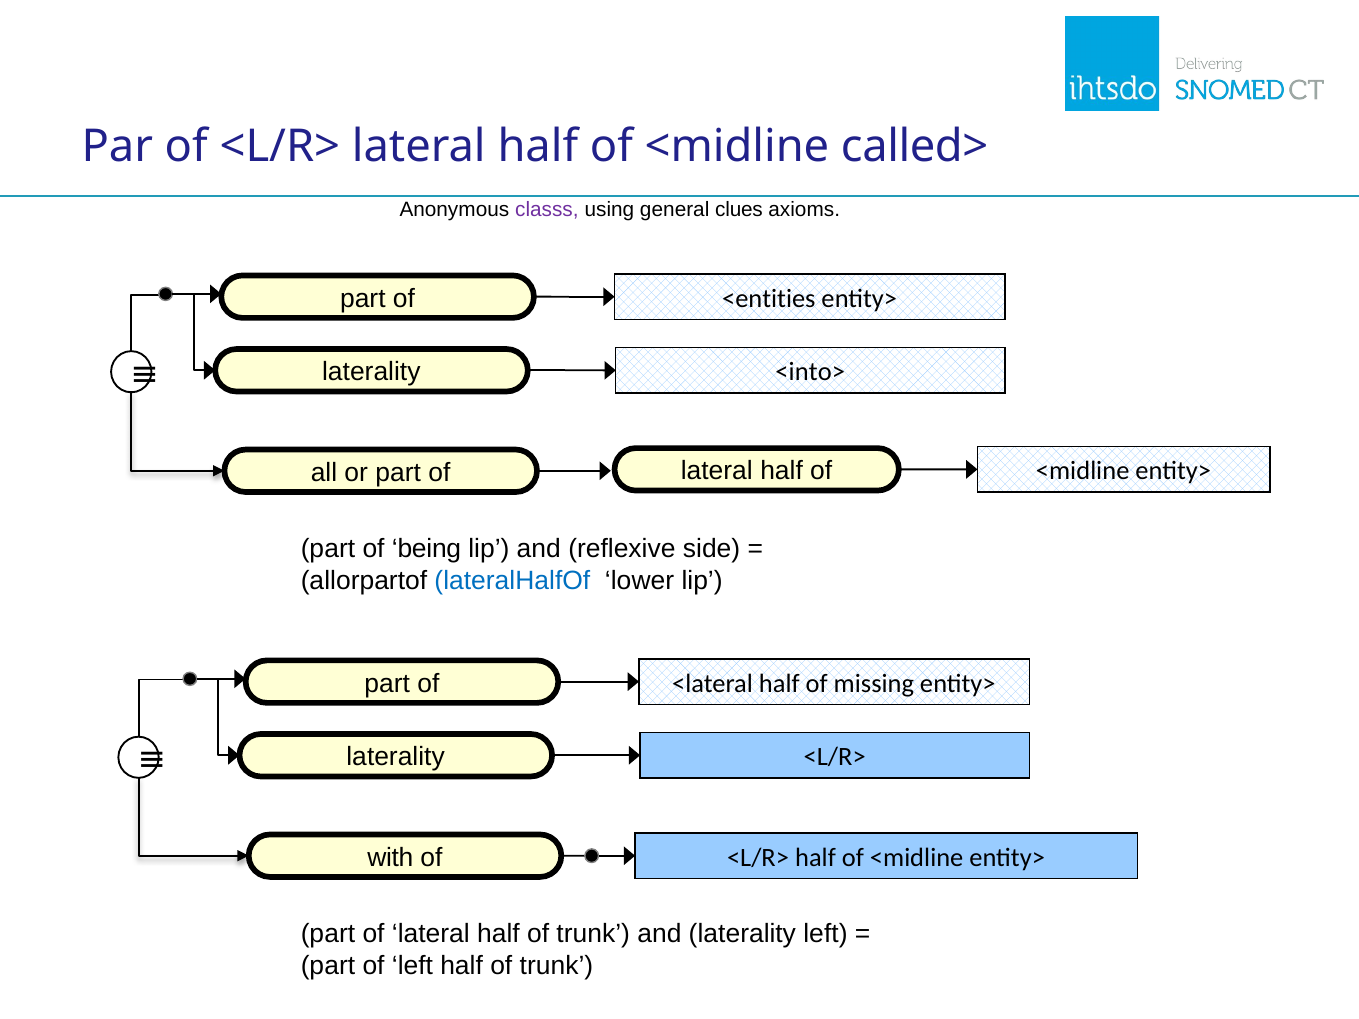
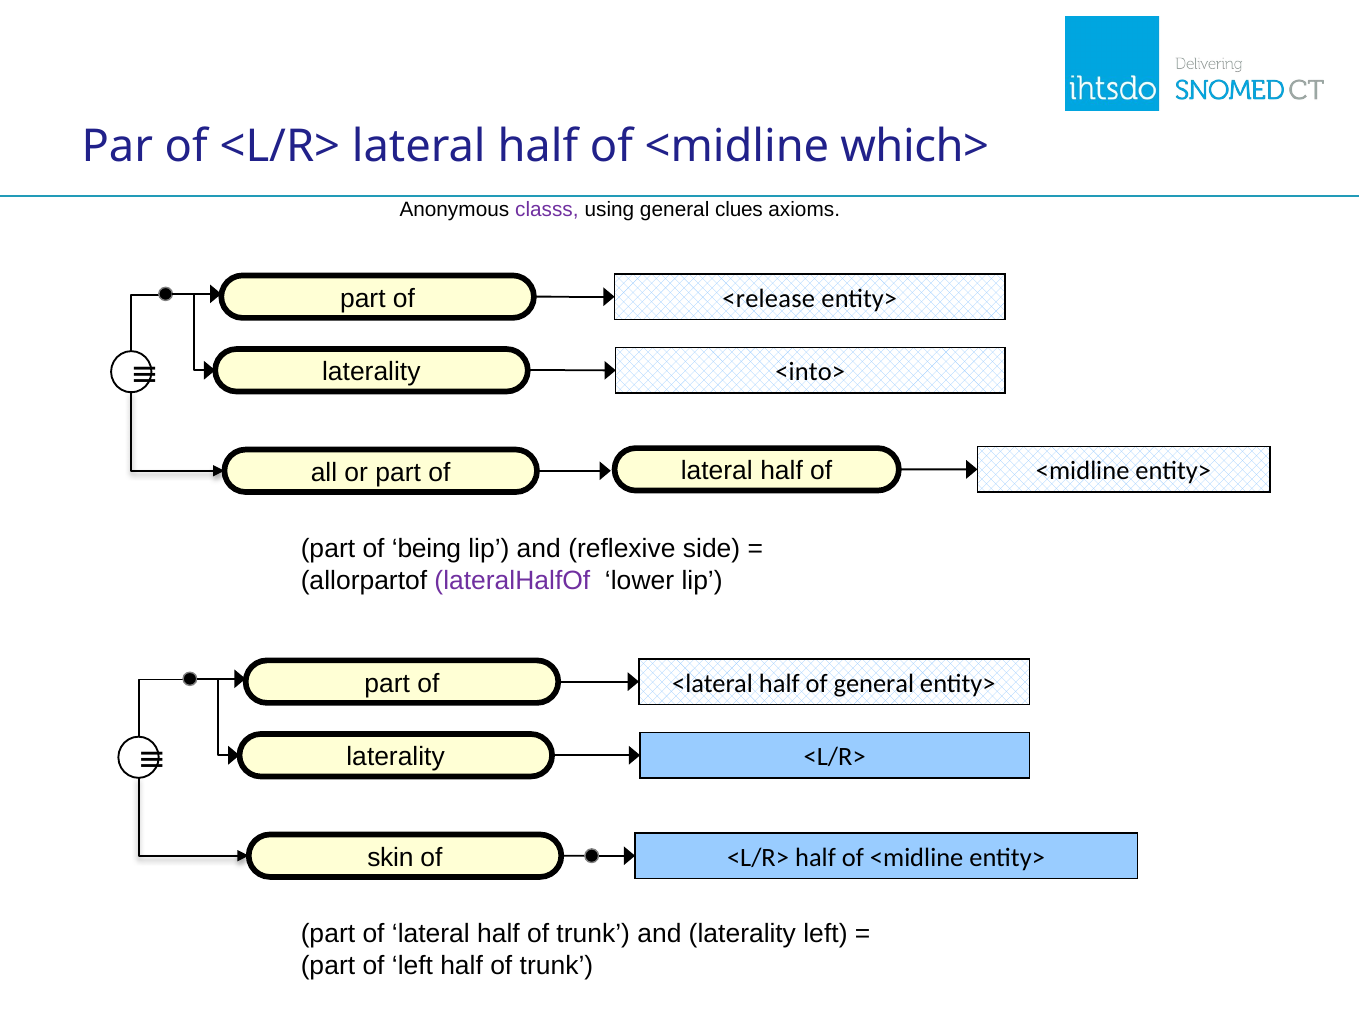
called>: called> -> which>
<entities: <entities -> <release
lateralHalfOf colour: blue -> purple
of missing: missing -> general
with: with -> skin
